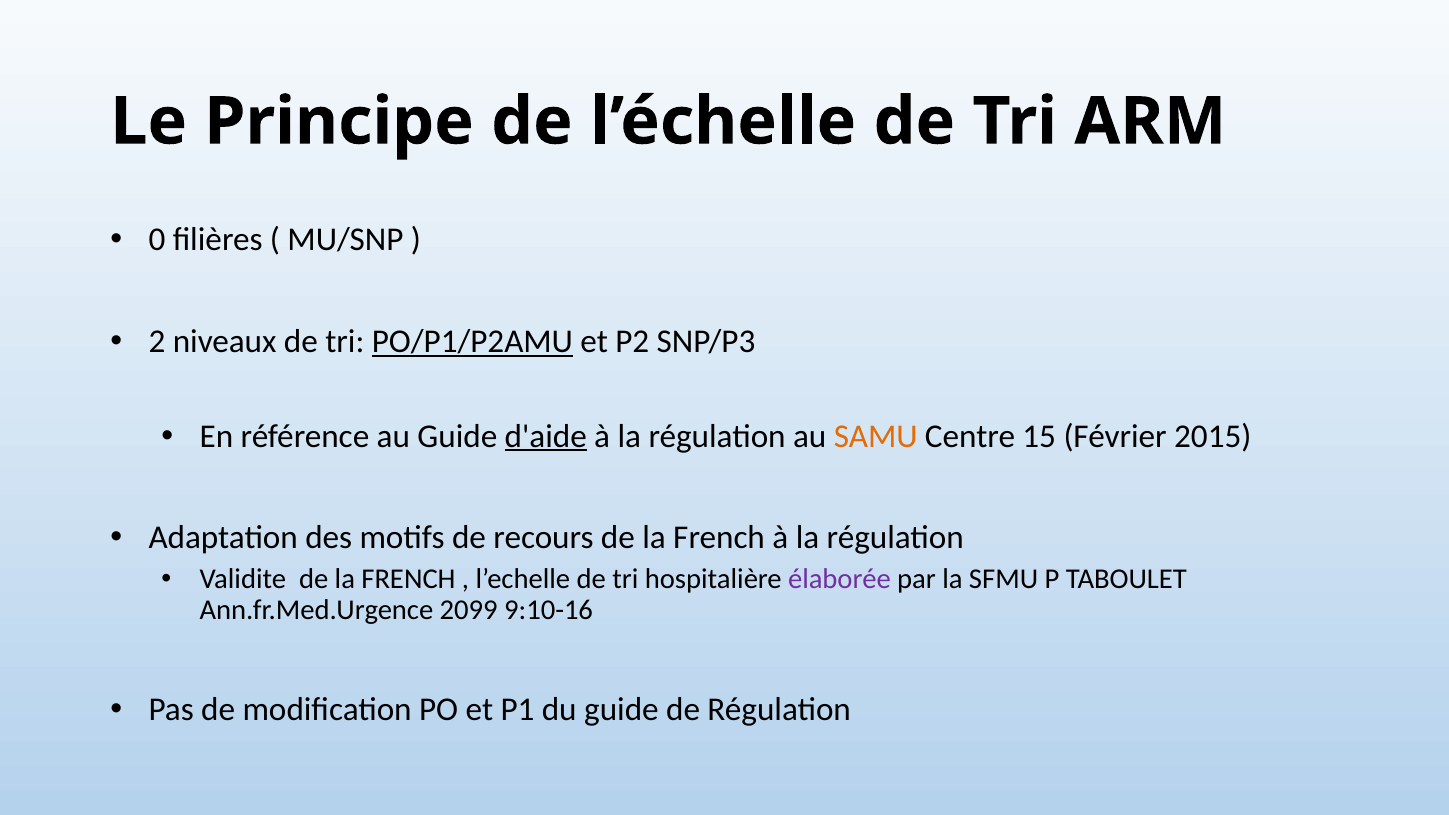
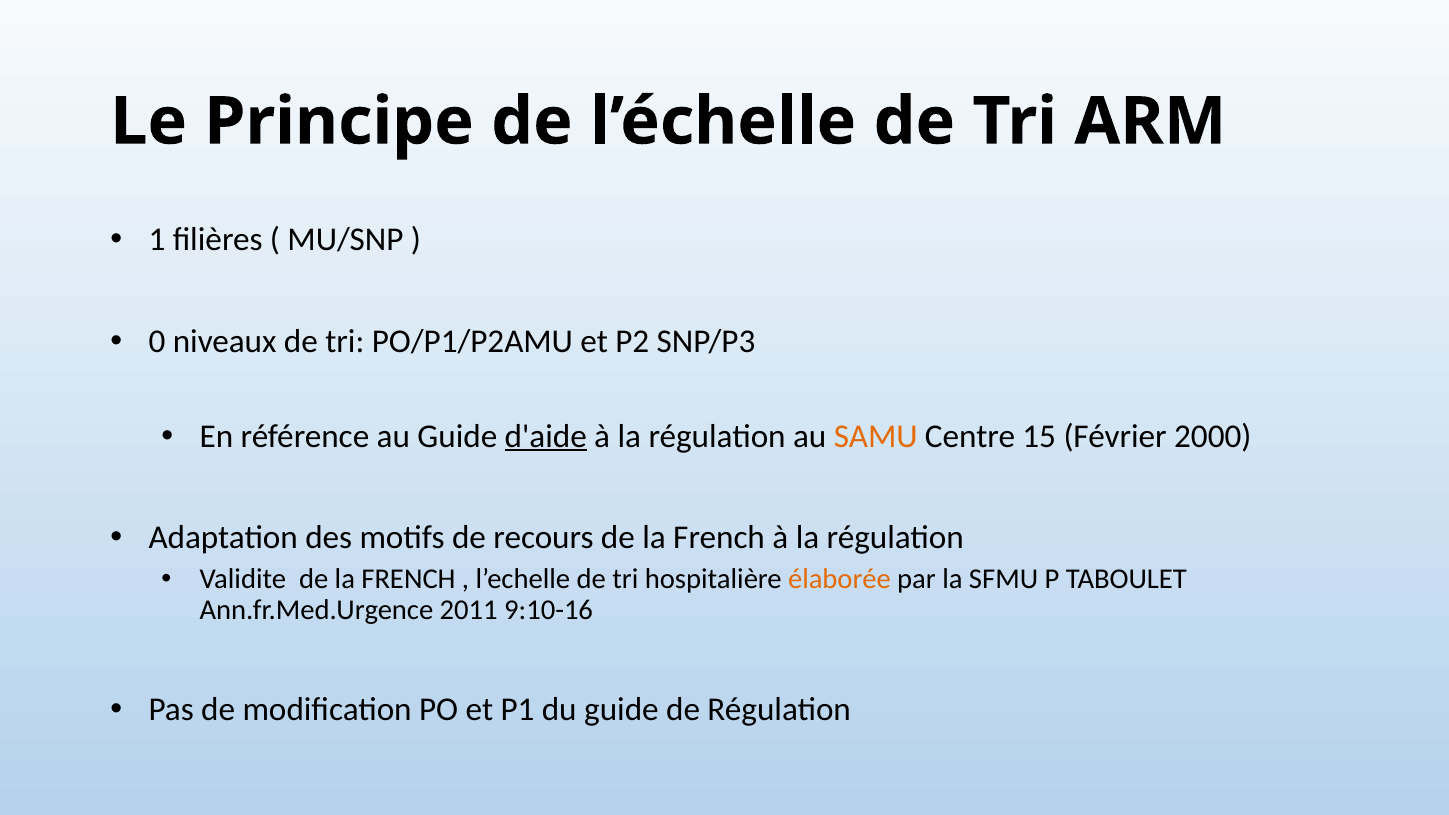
0: 0 -> 1
2: 2 -> 0
PO/P1/P2AMU underline: present -> none
2015: 2015 -> 2000
élaborée colour: purple -> orange
2099: 2099 -> 2011
